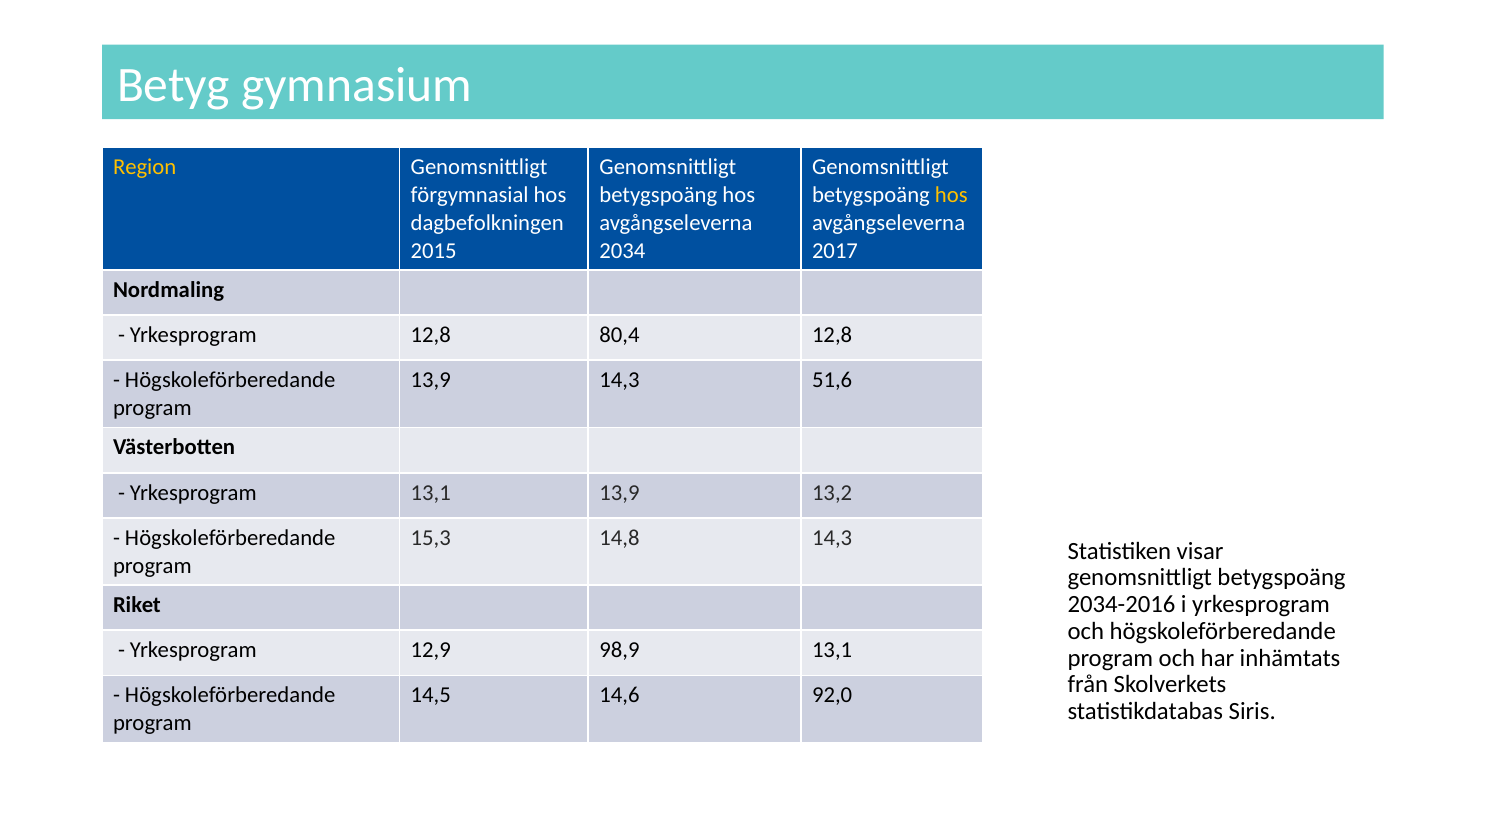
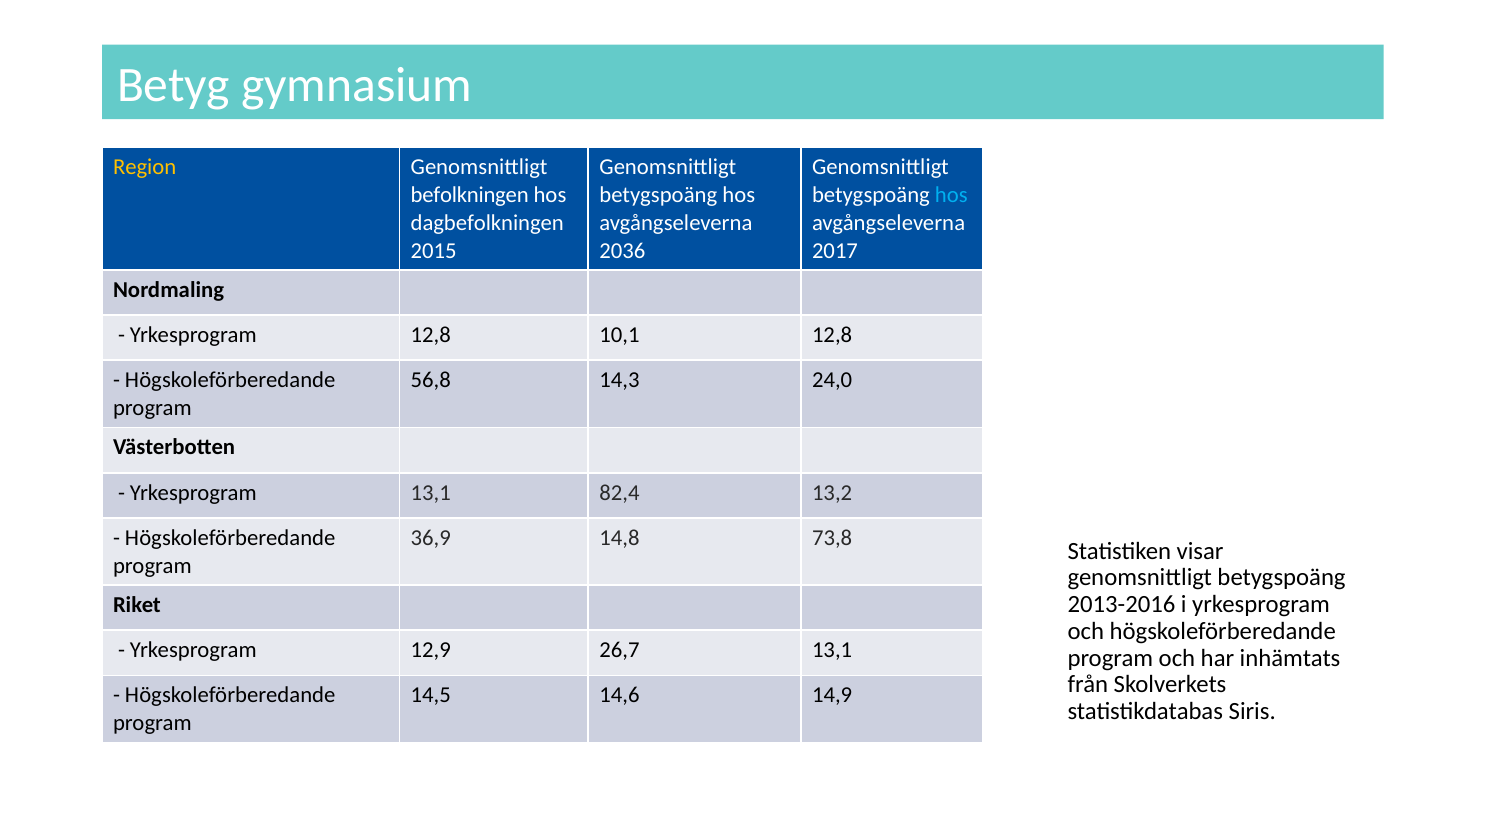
förgymnasial: förgymnasial -> befolkningen
hos at (951, 195) colour: yellow -> light blue
2034: 2034 -> 2036
80,4: 80,4 -> 10,1
13,9 at (431, 380): 13,9 -> 56,8
51,6: 51,6 -> 24,0
13,1 13,9: 13,9 -> 82,4
15,3: 15,3 -> 36,9
14,8 14,3: 14,3 -> 73,8
2034-2016: 2034-2016 -> 2013-2016
98,9: 98,9 -> 26,7
92,0: 92,0 -> 14,9
